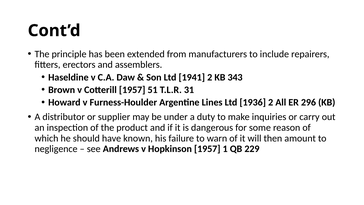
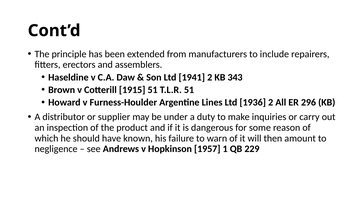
Cotterill 1957: 1957 -> 1915
T.L.R 31: 31 -> 51
